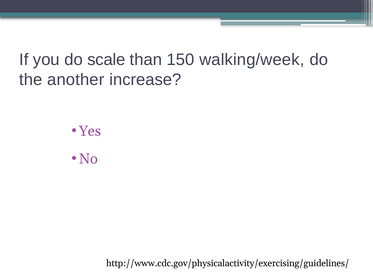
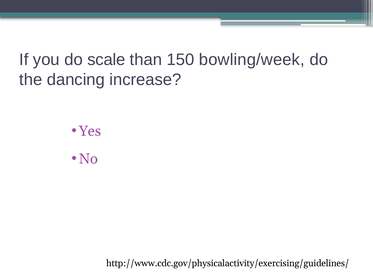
walking/week: walking/week -> bowling/week
another: another -> dancing
